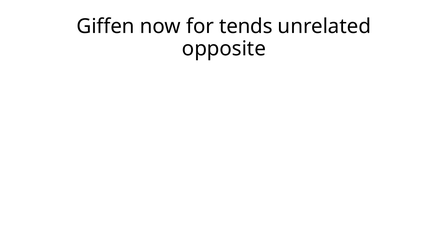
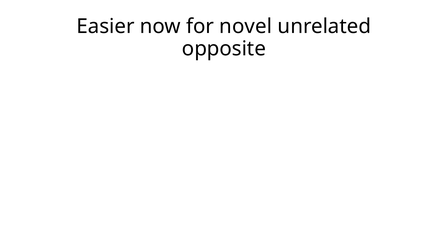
Giffen: Giffen -> Easier
tends: tends -> novel
